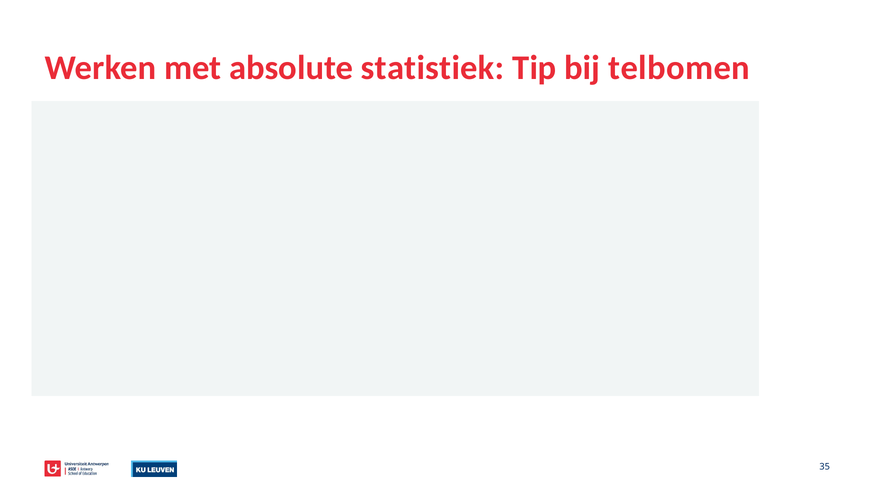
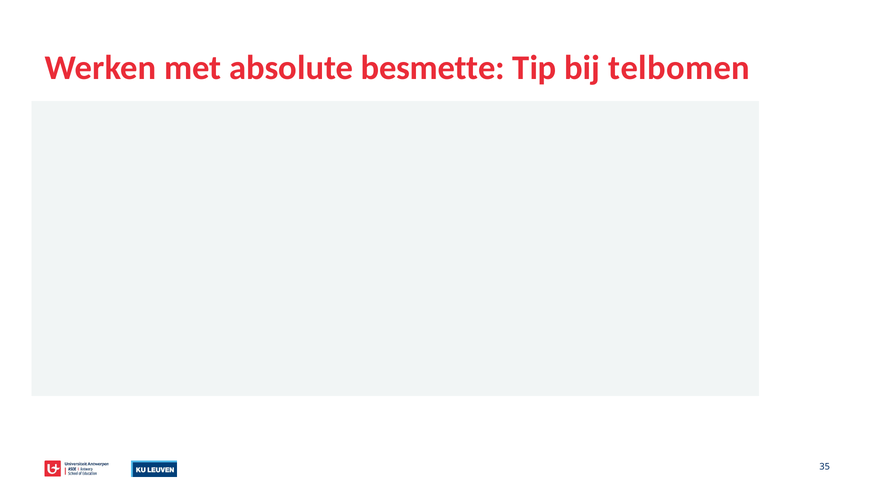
statistiek: statistiek -> besmette
